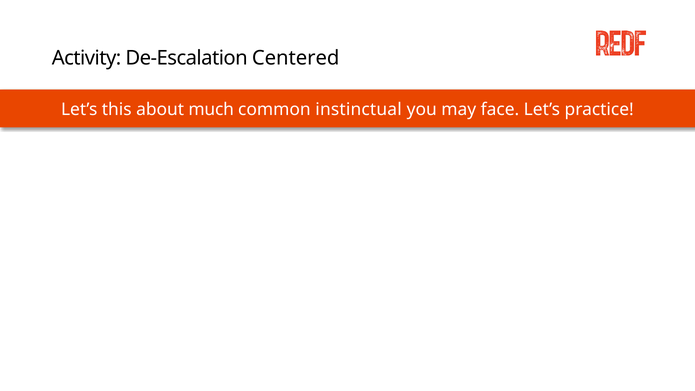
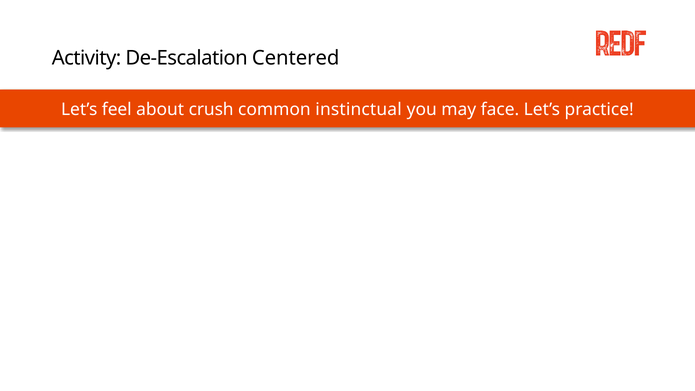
this: this -> feel
much: much -> crush
